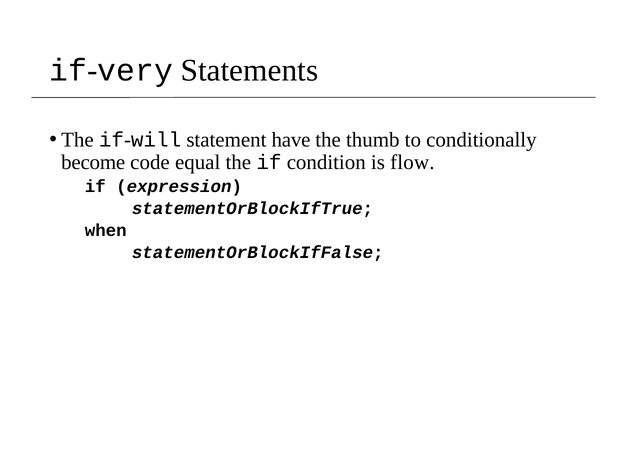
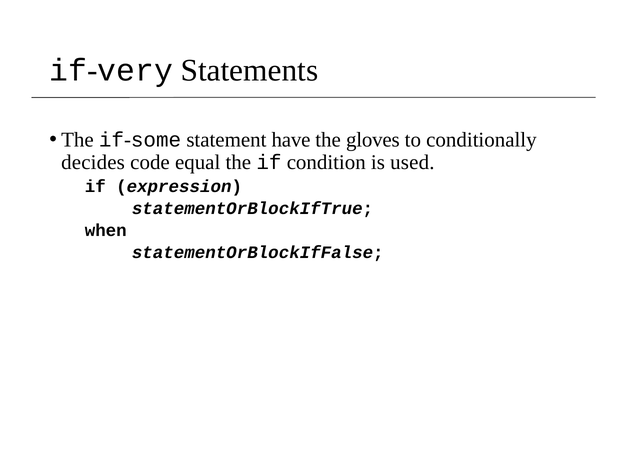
will: will -> some
thumb: thumb -> gloves
become: become -> decides
flow: flow -> used
